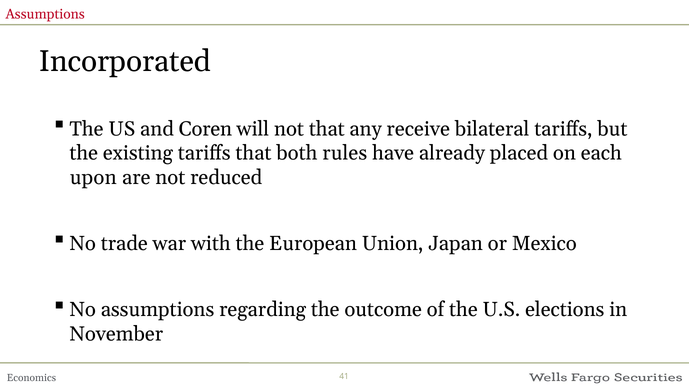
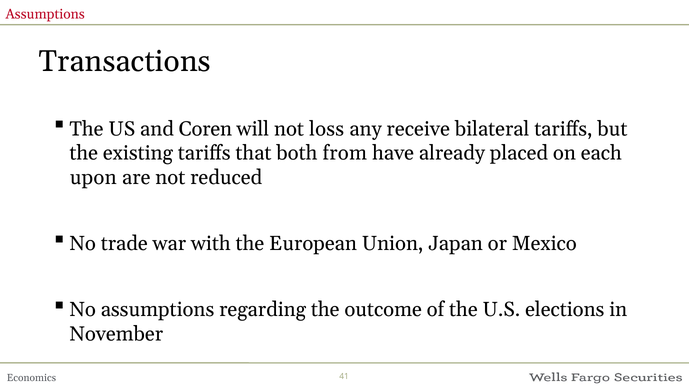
Incorporated: Incorporated -> Transactions
not that: that -> loss
rules: rules -> from
